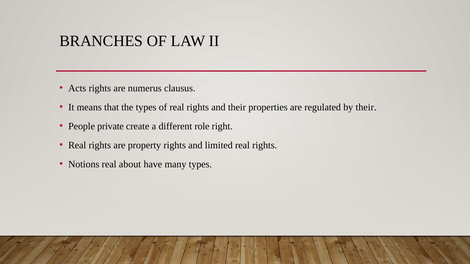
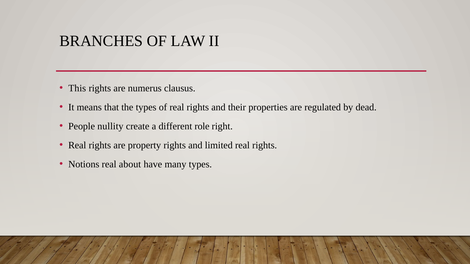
Acts: Acts -> This
by their: their -> dead
private: private -> nullity
